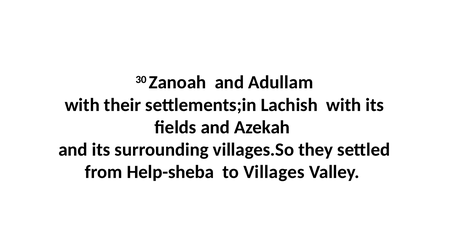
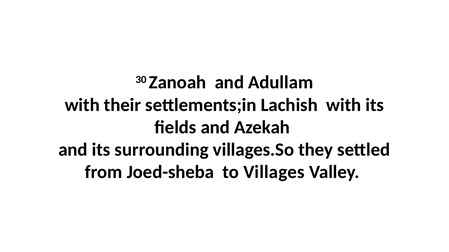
Help-sheba: Help-sheba -> Joed-sheba
